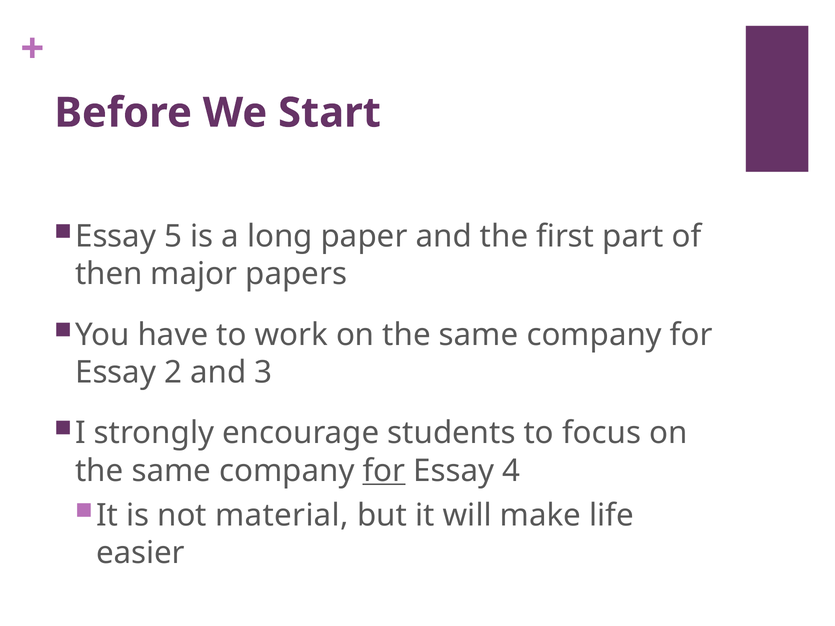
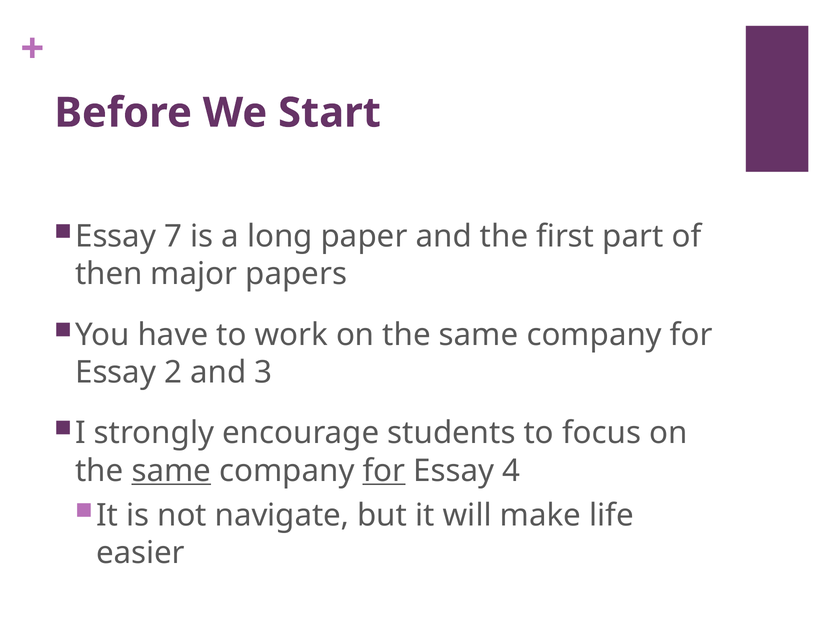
5: 5 -> 7
same at (171, 471) underline: none -> present
material: material -> navigate
